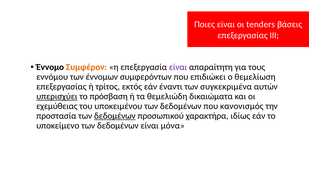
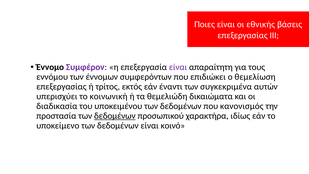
tenders: tenders -> εθνικής
Συμφέρον colour: orange -> purple
υπερισχύει underline: present -> none
πρόσβαση: πρόσβαση -> κοινωνική
εχεμύθειας: εχεμύθειας -> διαδικασία
μόνα: μόνα -> κοινό
